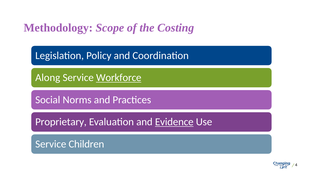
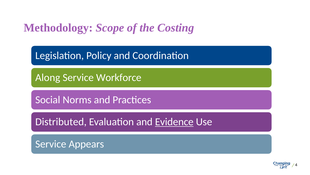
Workforce underline: present -> none
Proprietary: Proprietary -> Distributed
Children: Children -> Appears
